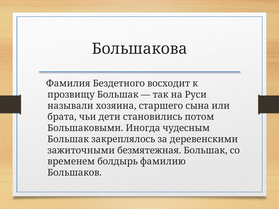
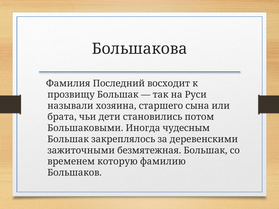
Бездетного: Бездетного -> Последний
болдырь: болдырь -> которую
